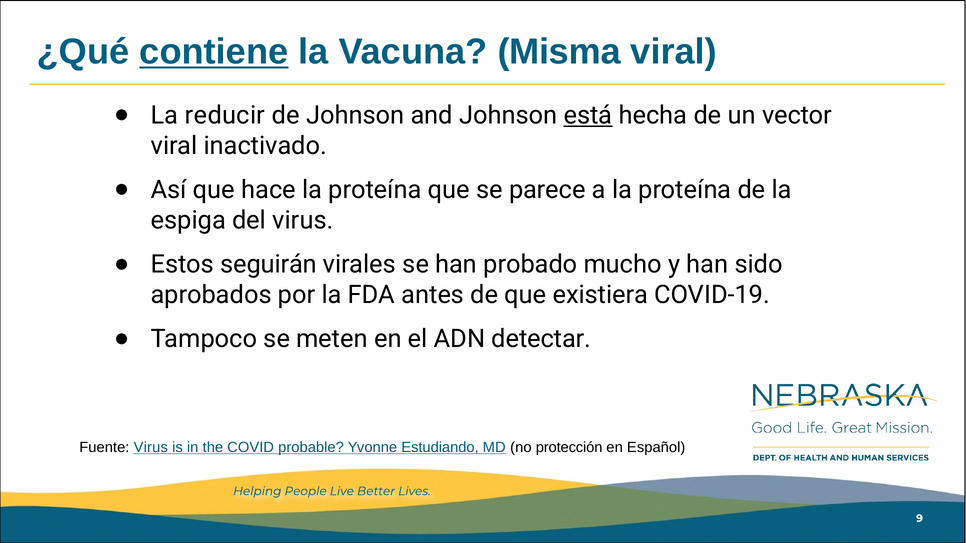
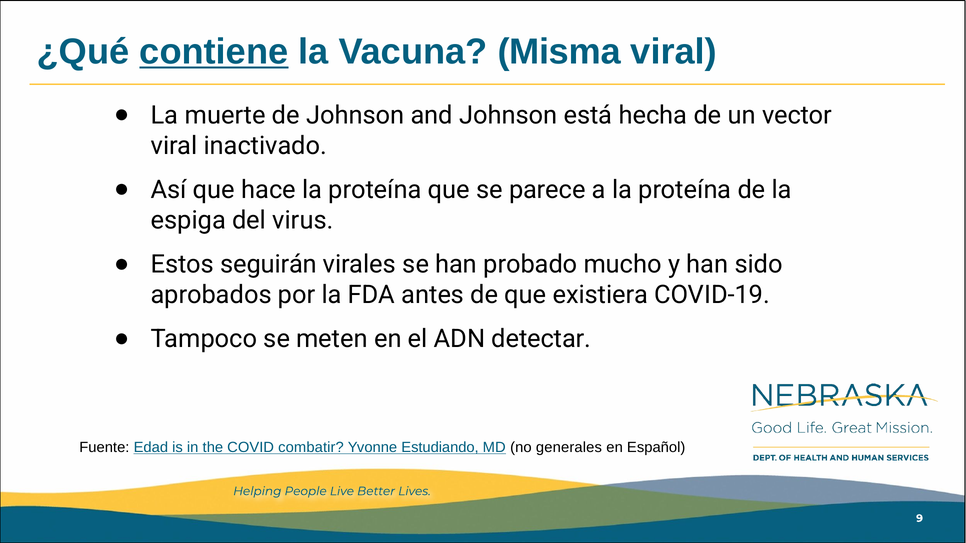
reducir: reducir -> muerte
está underline: present -> none
Fuente Virus: Virus -> Edad
probable: probable -> combatir
protección: protección -> generales
